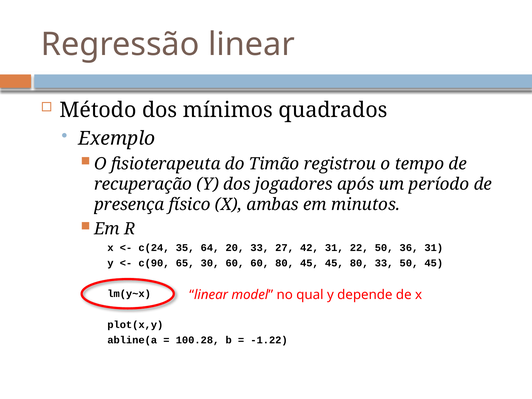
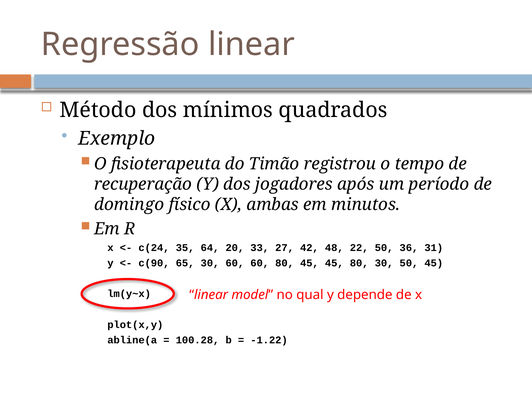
presença: presença -> domingo
42 31: 31 -> 48
80 33: 33 -> 30
